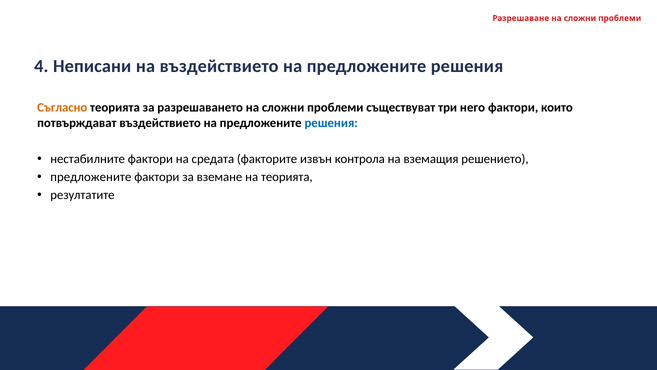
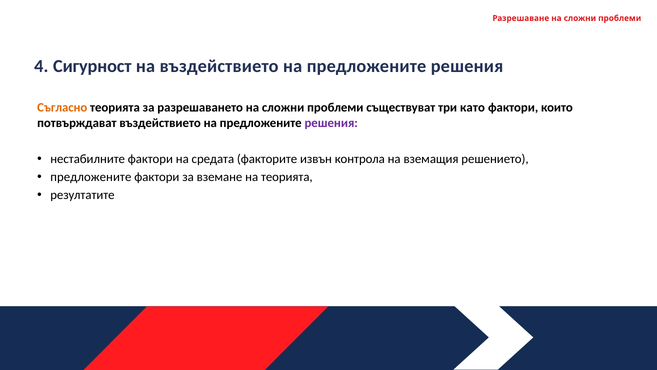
Неписани: Неписани -> Сигурност
него: него -> като
решения at (331, 123) colour: blue -> purple
